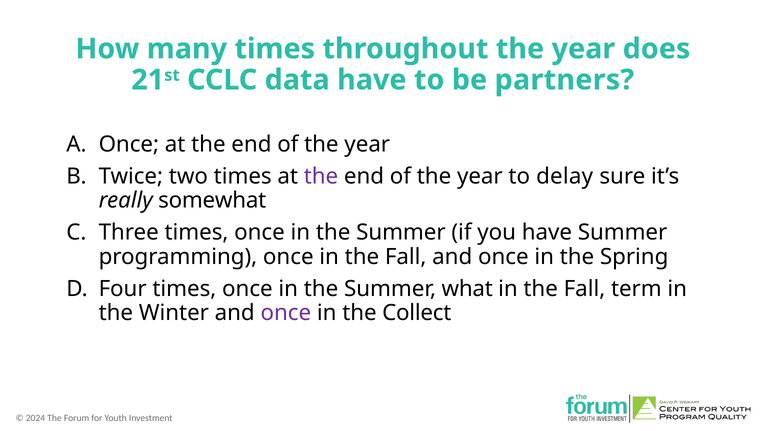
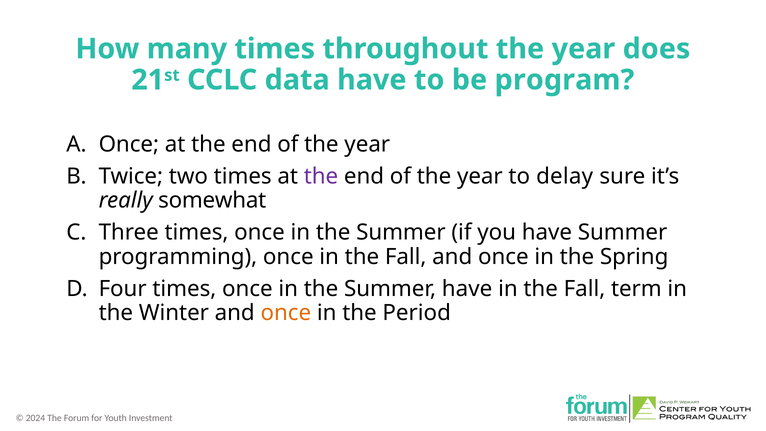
partners: partners -> program
Summer what: what -> have
once at (286, 313) colour: purple -> orange
Collect: Collect -> Period
